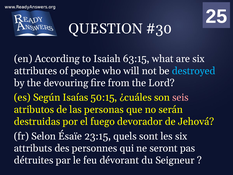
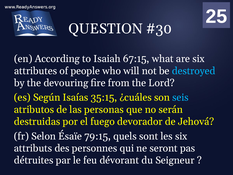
63:15: 63:15 -> 67:15
50:15: 50:15 -> 35:15
seis colour: pink -> light blue
23:15: 23:15 -> 79:15
